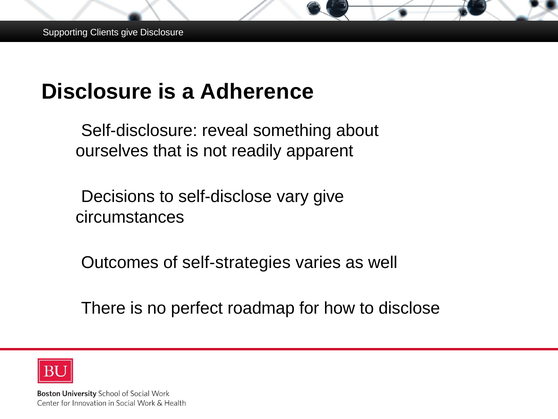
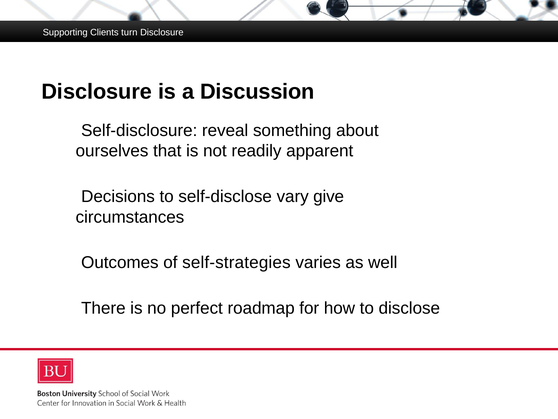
Clients give: give -> turn
Adherence: Adherence -> Discussion
